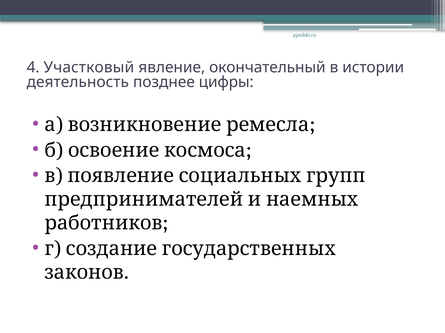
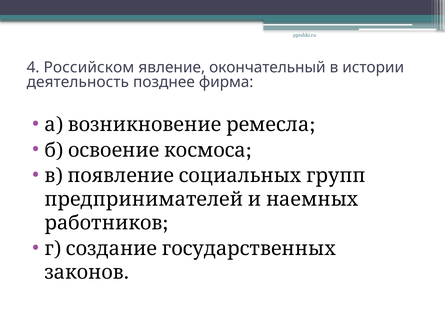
Участковый: Участковый -> Российском
цифры: цифры -> фирма
